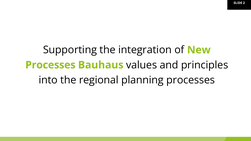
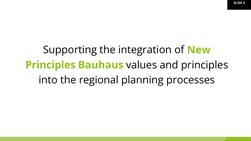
Processes at (50, 65): Processes -> Principles
